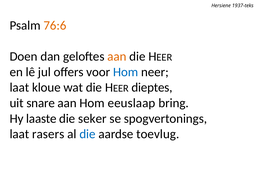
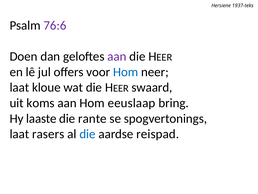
76:6 colour: orange -> purple
aan at (117, 56) colour: orange -> purple
dieptes: dieptes -> swaard
snare: snare -> koms
seker: seker -> rante
toevlug: toevlug -> reispad
